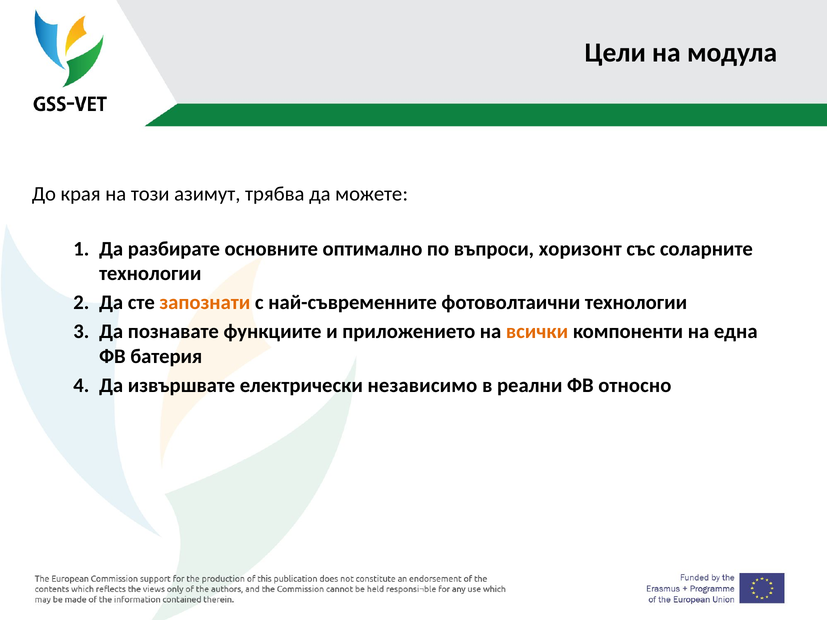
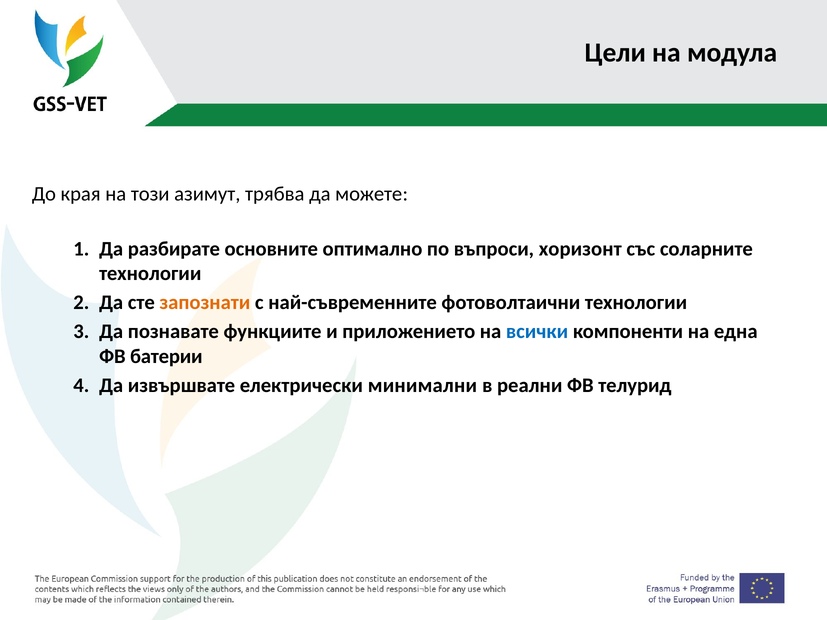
всички colour: orange -> blue
батерия: батерия -> батерии
независимо: независимо -> минимални
относно: относно -> телурид
